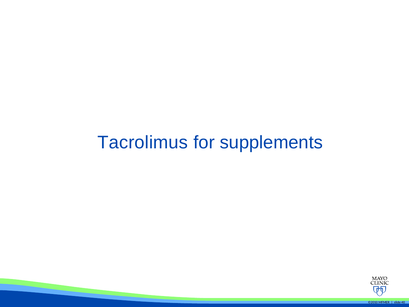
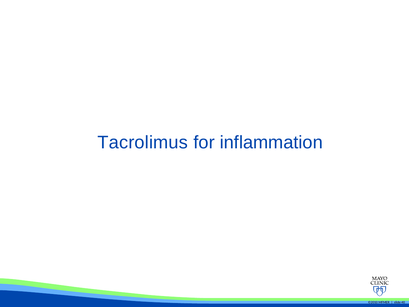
supplements: supplements -> inflammation
